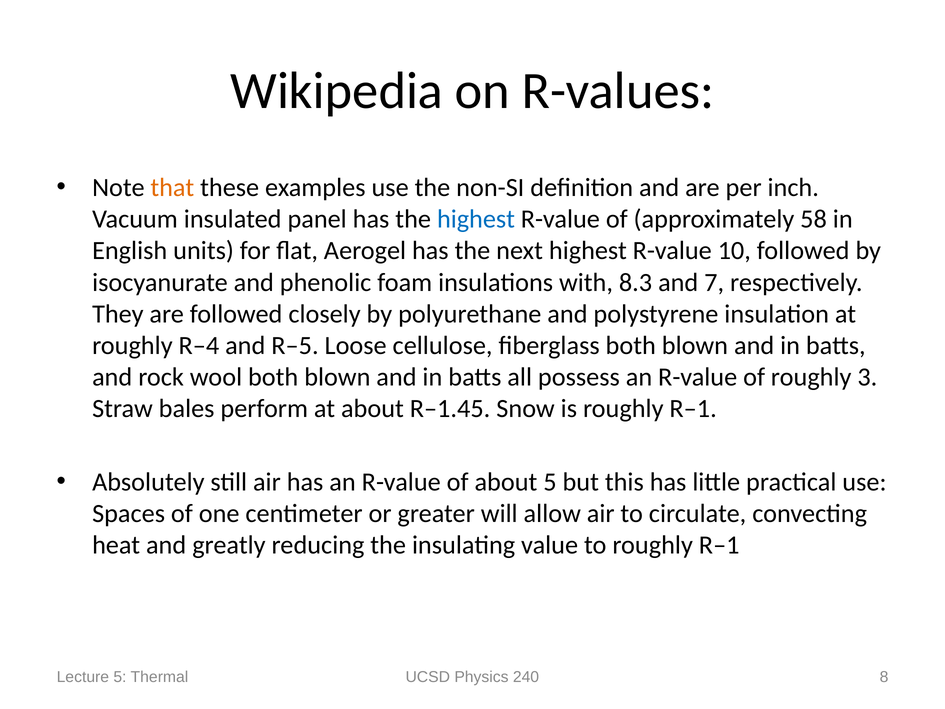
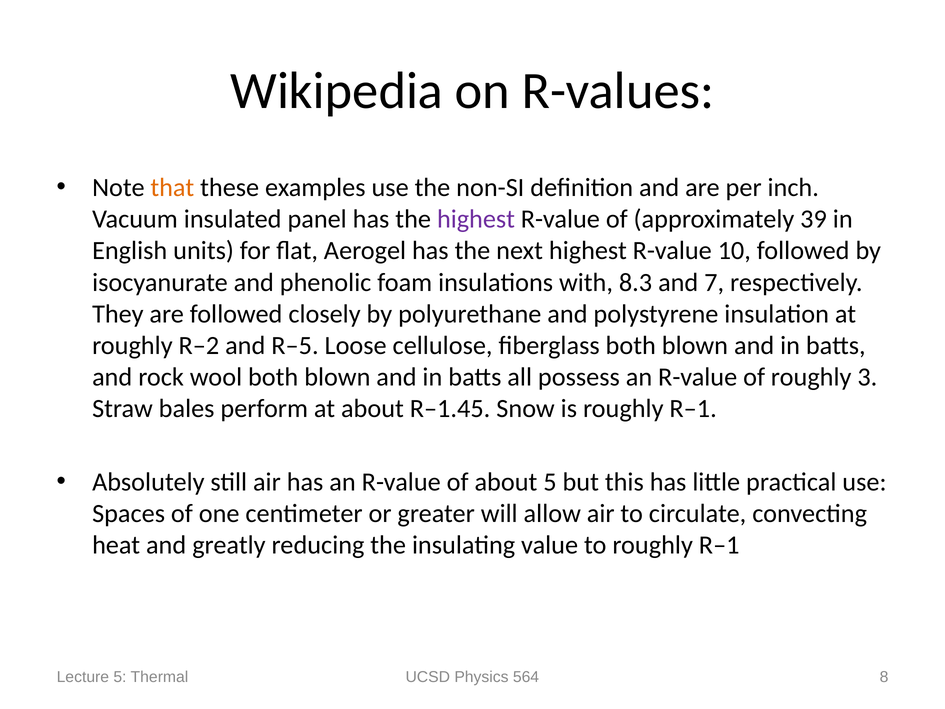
highest at (476, 219) colour: blue -> purple
58: 58 -> 39
R–4: R–4 -> R–2
240: 240 -> 564
